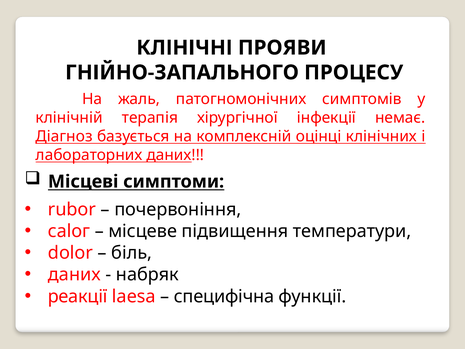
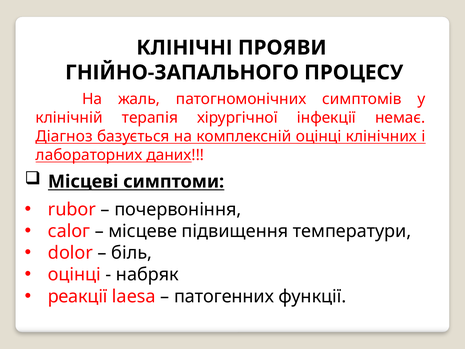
даних at (74, 274): даних -> оцінці
специфічна: специфічна -> патогенних
